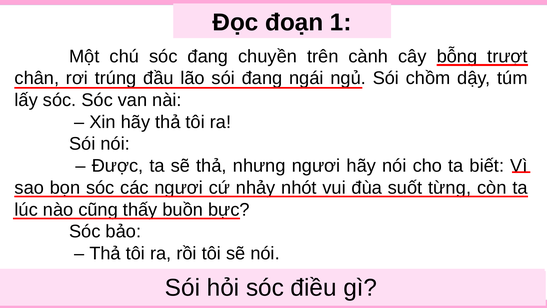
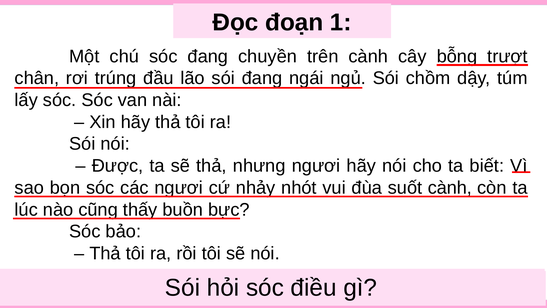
suốt từng: từng -> cành
